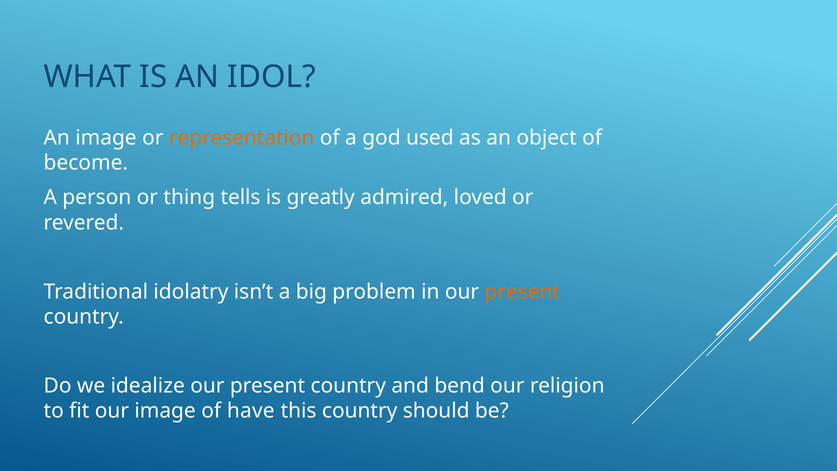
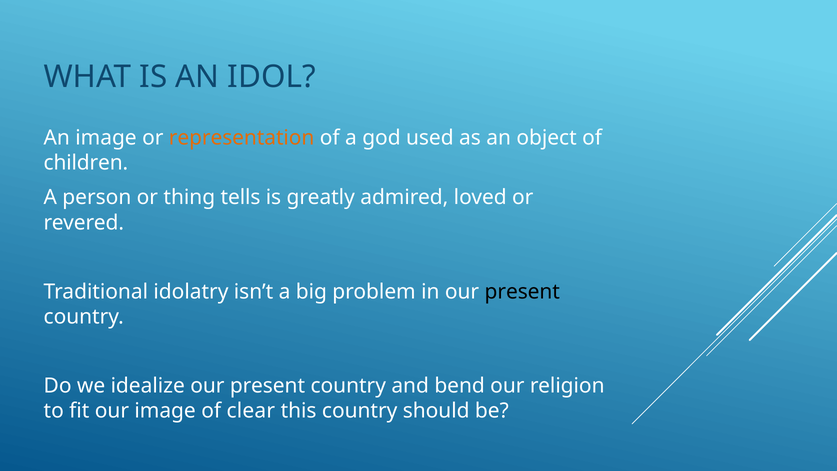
become: become -> children
present at (522, 292) colour: orange -> black
have: have -> clear
